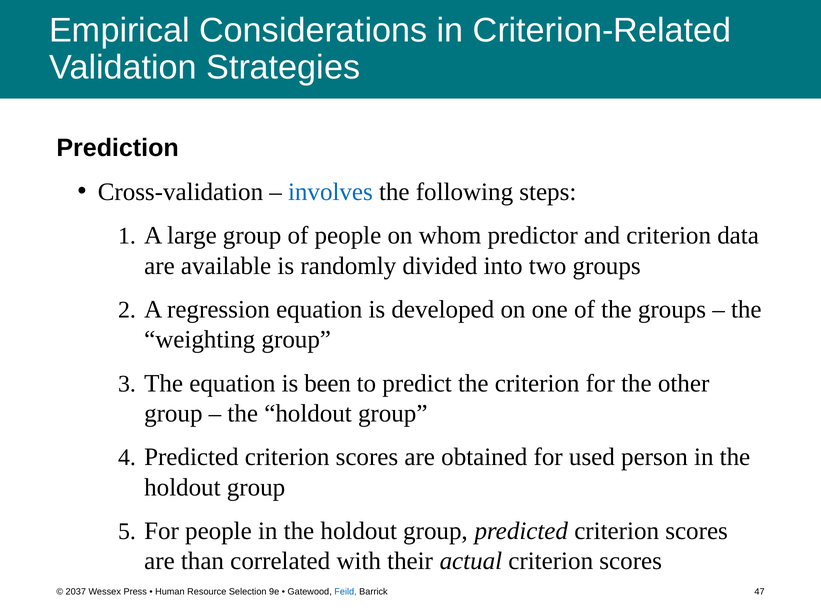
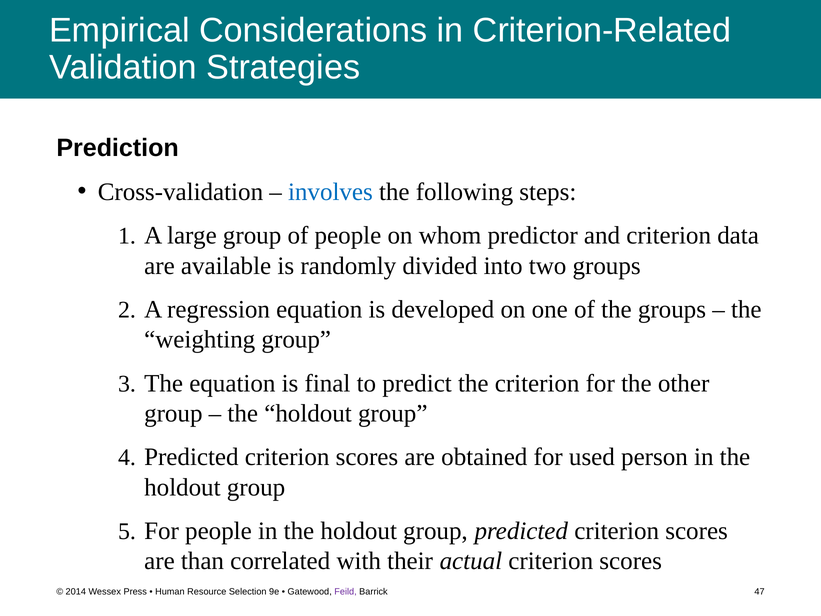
been: been -> final
2037: 2037 -> 2014
Feild colour: blue -> purple
